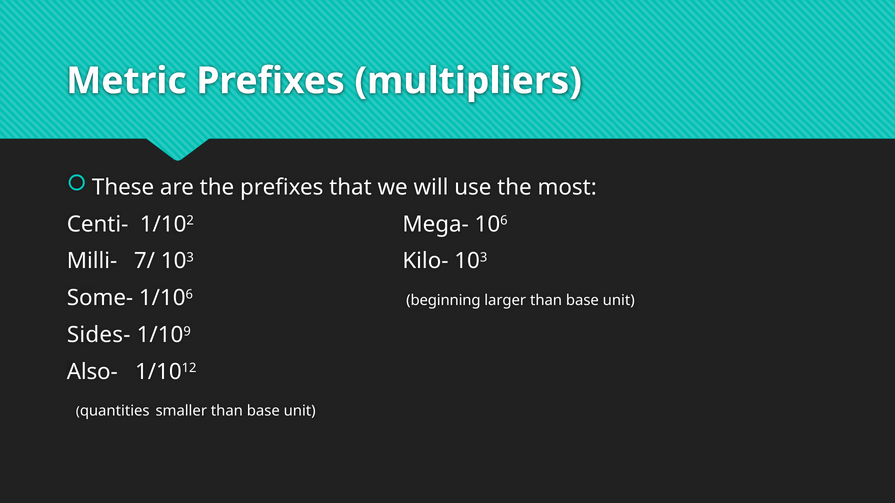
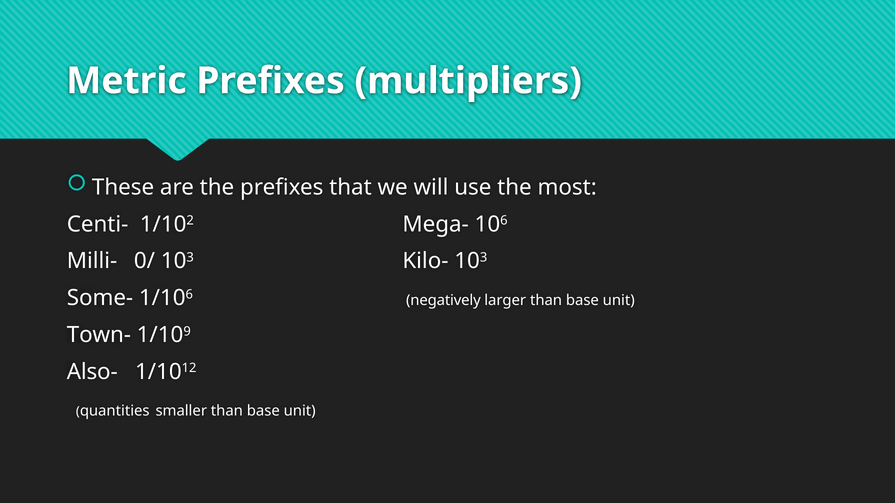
7/: 7/ -> 0/
beginning: beginning -> negatively
Sides-: Sides- -> Town-
